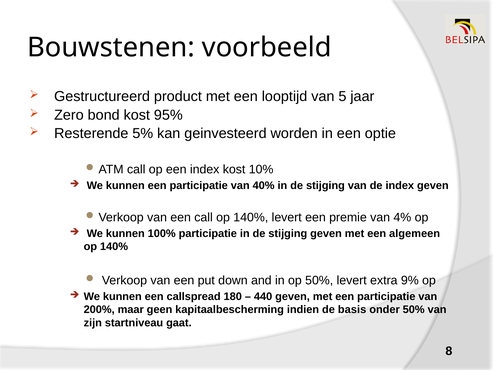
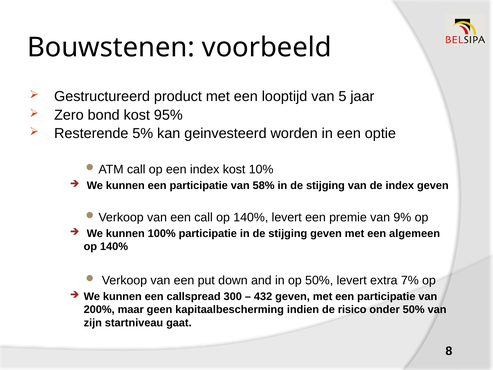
40%: 40% -> 58%
4%: 4% -> 9%
9%: 9% -> 7%
180: 180 -> 300
440: 440 -> 432
basis: basis -> risico
